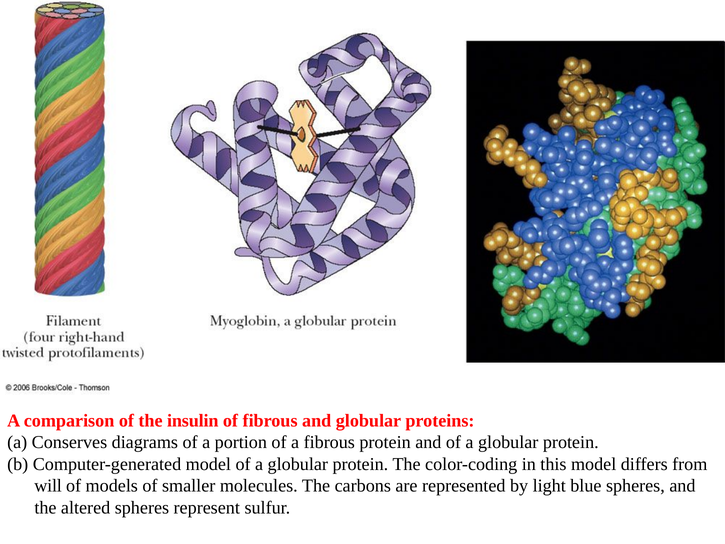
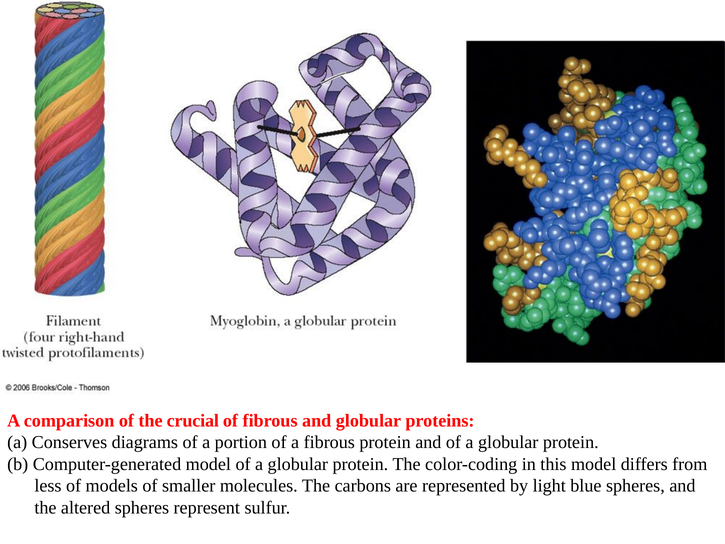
insulin: insulin -> crucial
will: will -> less
